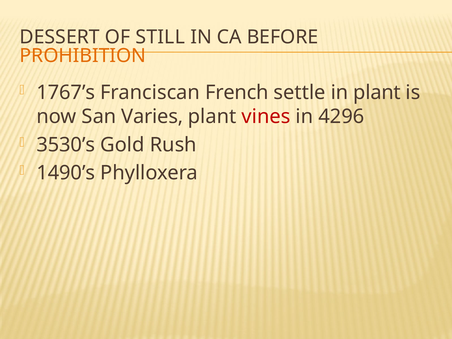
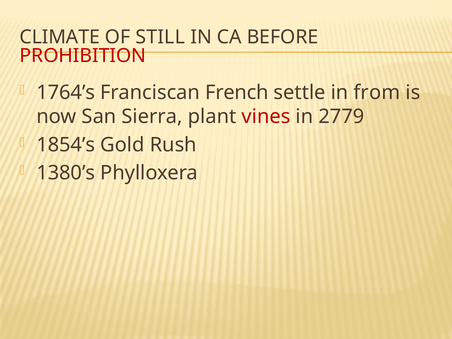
DESSERT: DESSERT -> CLIMATE
PROHIBITION colour: orange -> red
1767’s: 1767’s -> 1764’s
in plant: plant -> from
Varies: Varies -> Sierra
4296: 4296 -> 2779
3530’s: 3530’s -> 1854’s
1490’s: 1490’s -> 1380’s
